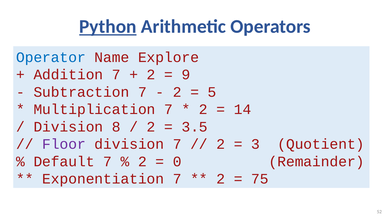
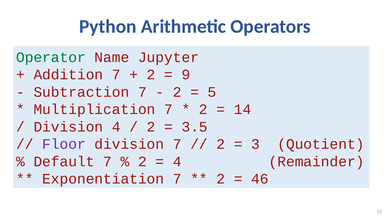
Python underline: present -> none
Operator colour: blue -> green
Explore: Explore -> Jupyter
Division 8: 8 -> 4
0 at (177, 162): 0 -> 4
75: 75 -> 46
